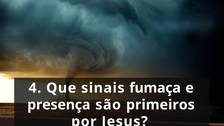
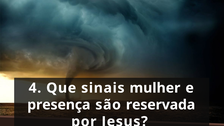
fumaça: fumaça -> mulher
primeiros: primeiros -> reservada
